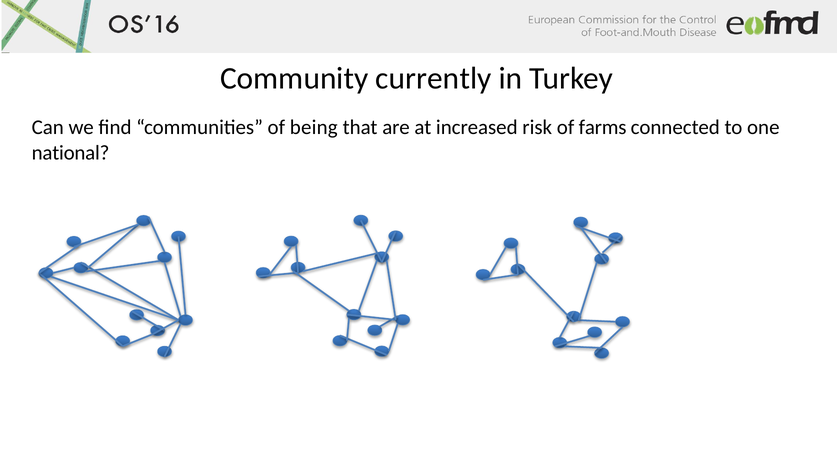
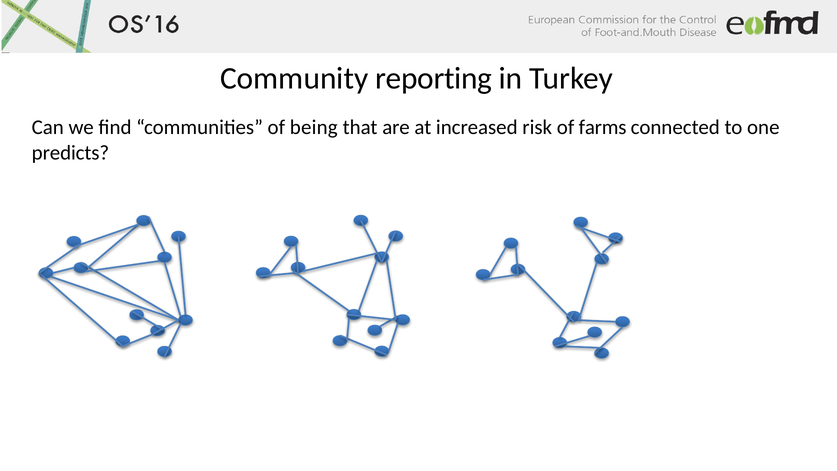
currently: currently -> reporting
national: national -> predicts
